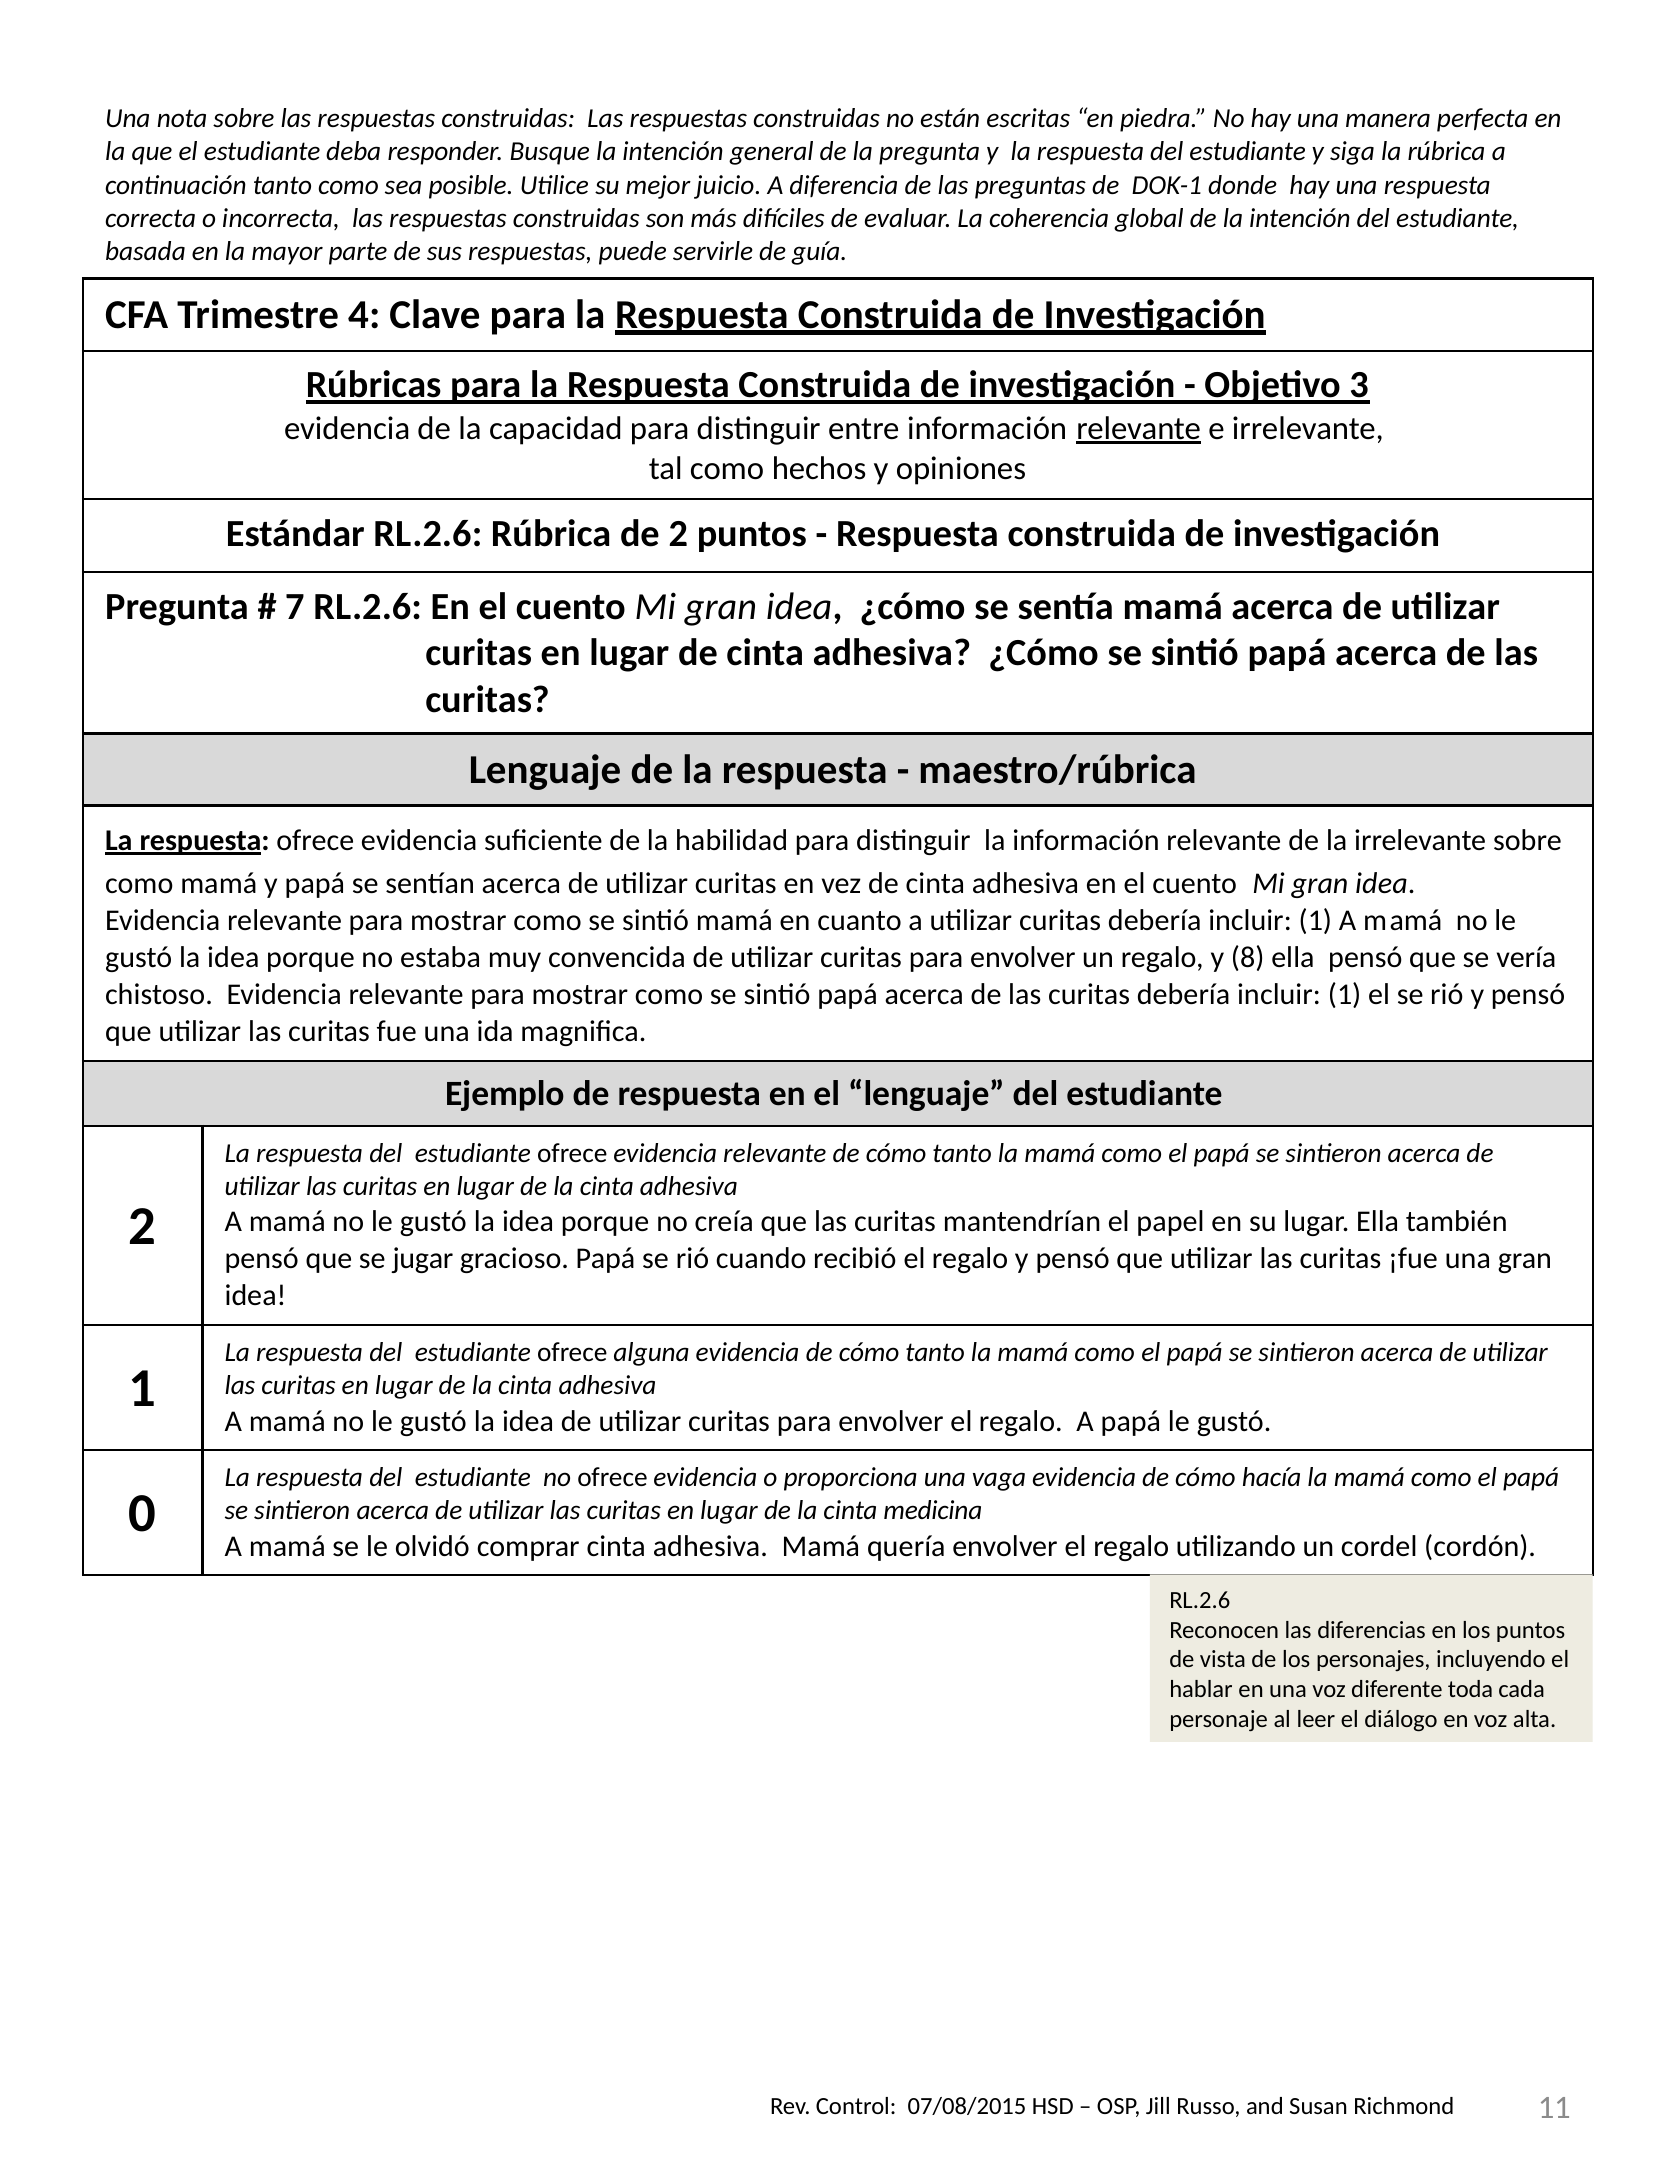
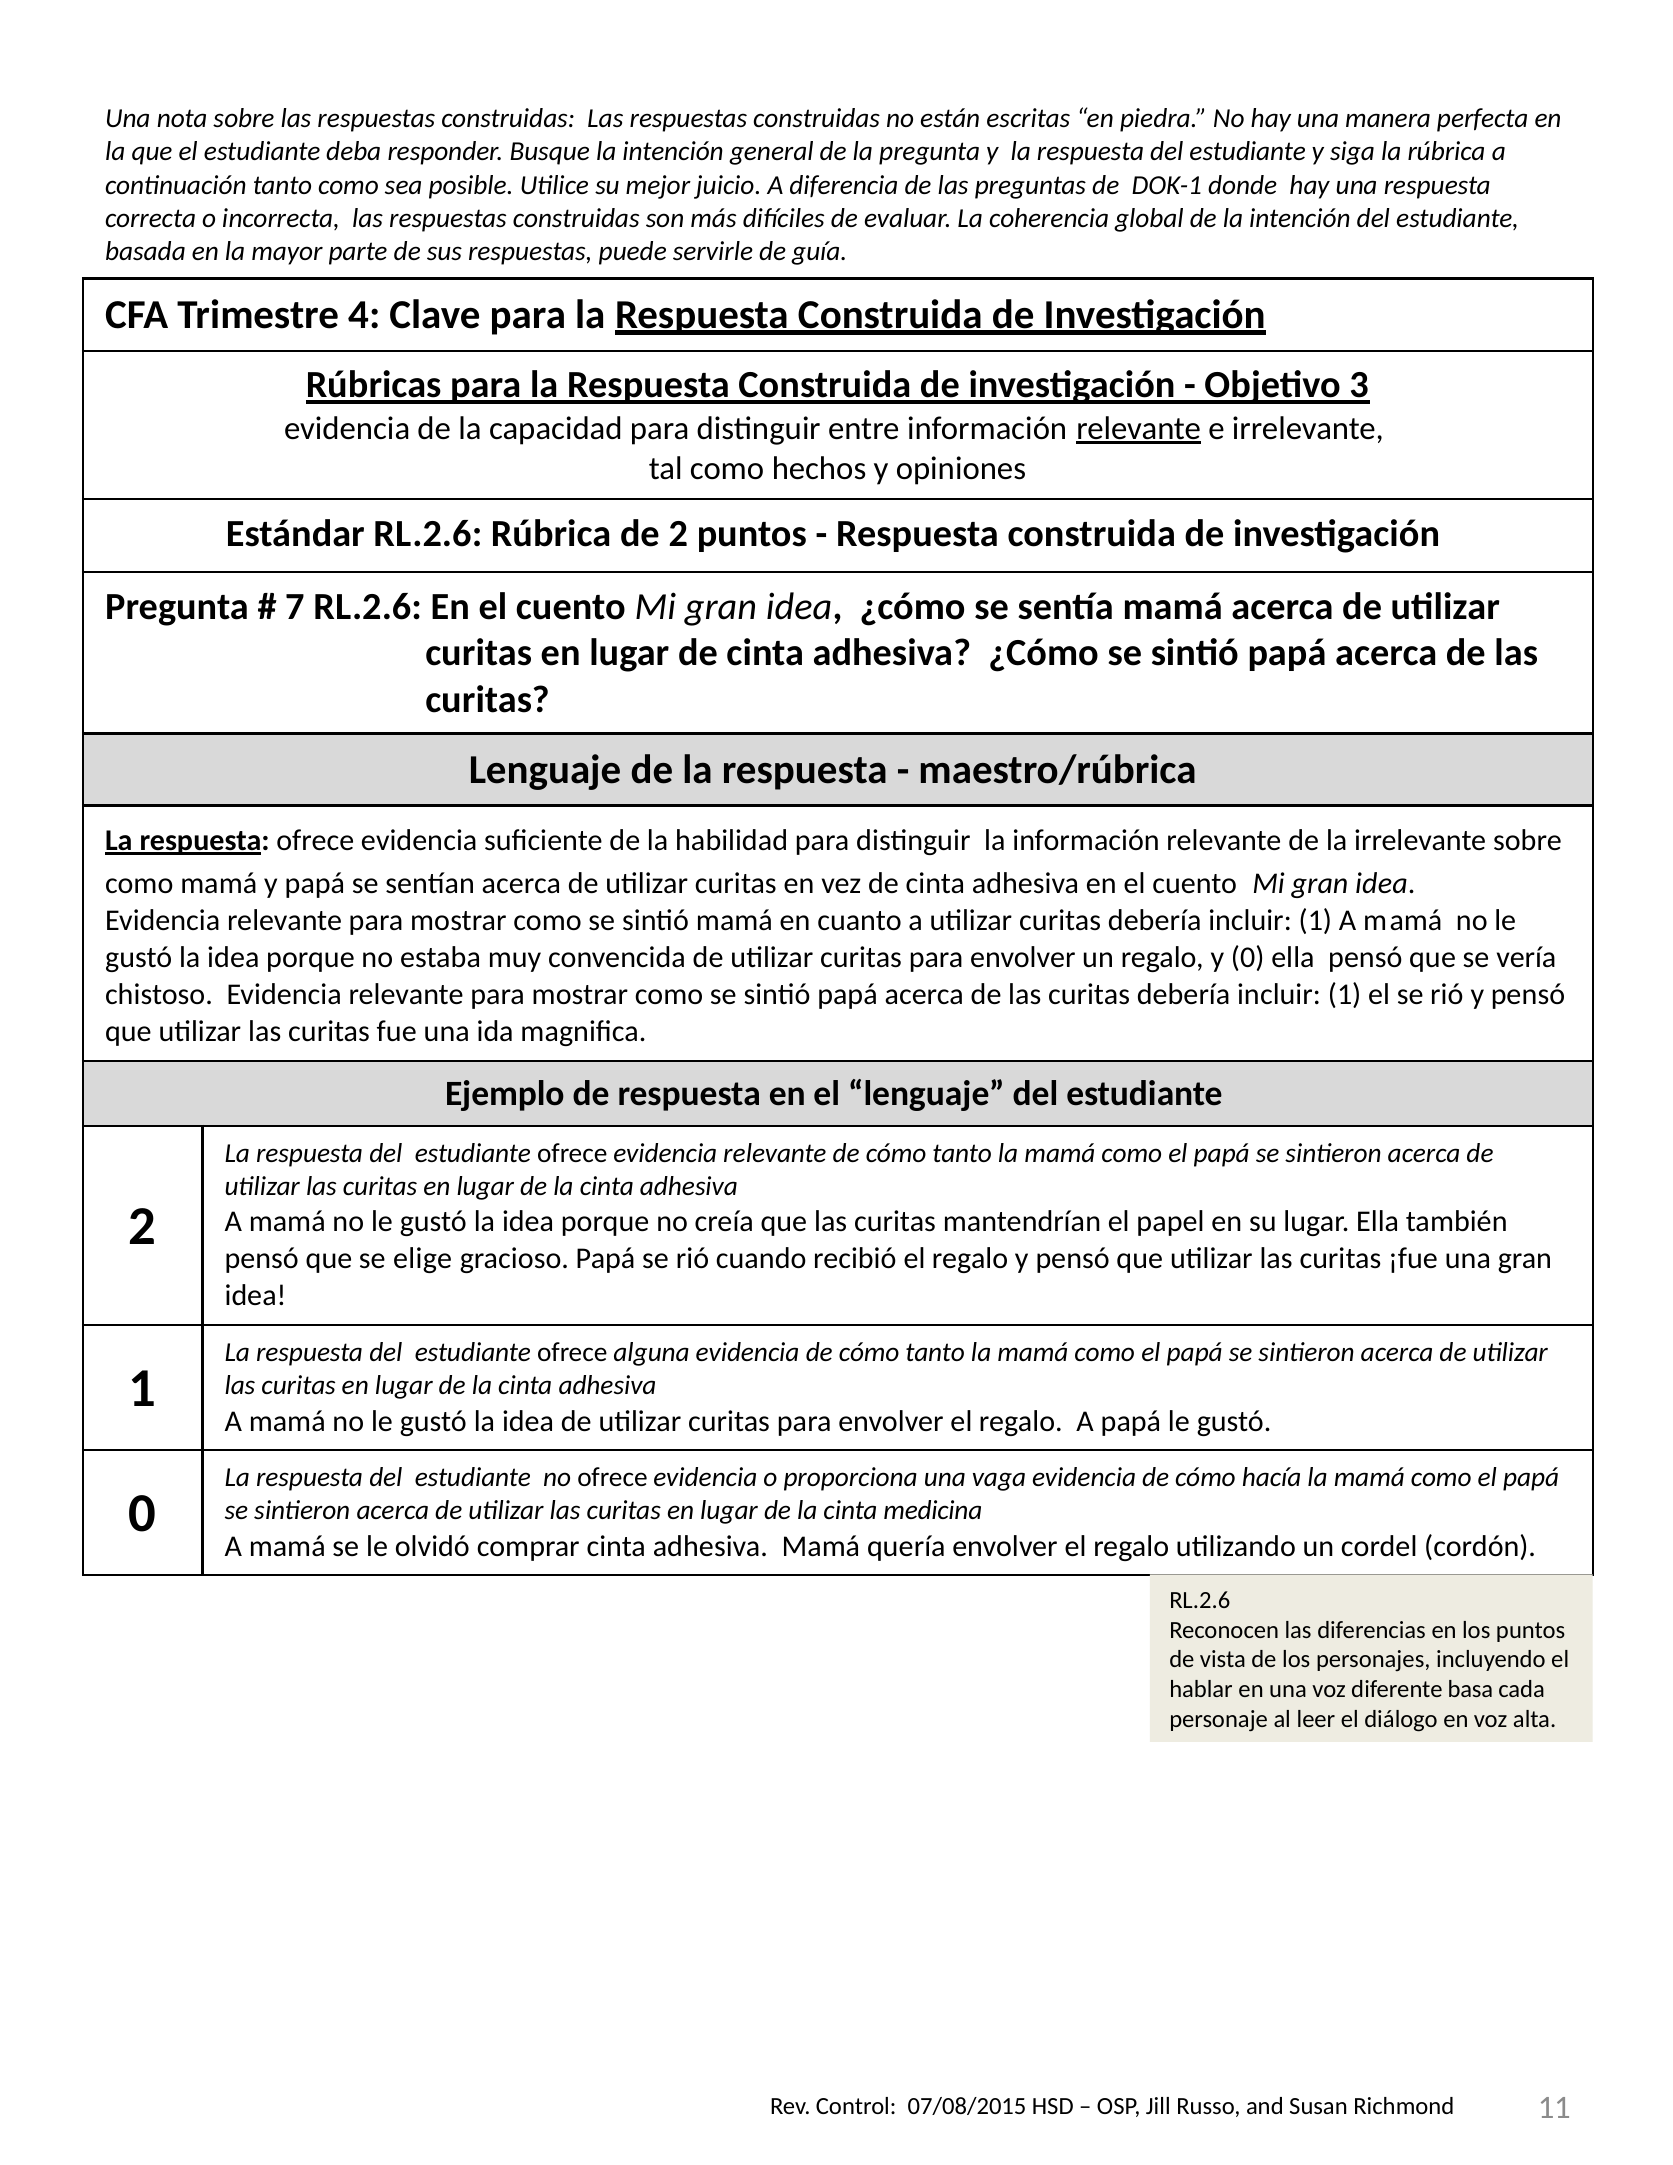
y 8: 8 -> 0
jugar: jugar -> elige
toda: toda -> basa
